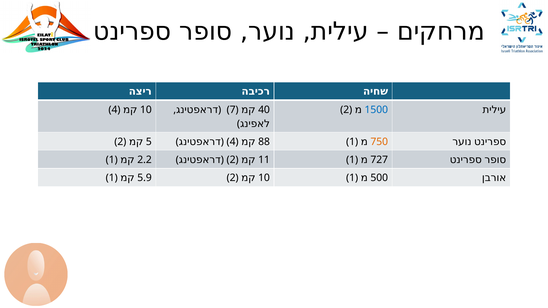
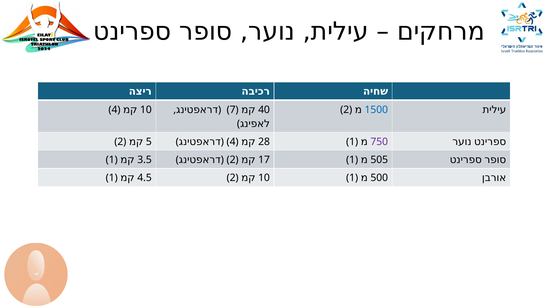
750 colour: orange -> purple
88: 88 -> 28
727: 727 -> 505
2.2: 2.2 -> 3.5
11: 11 -> 17
5.9: 5.9 -> 4.5
